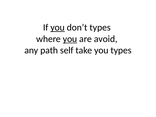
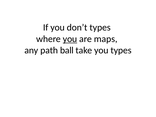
you at (58, 27) underline: present -> none
avoid: avoid -> maps
self: self -> ball
